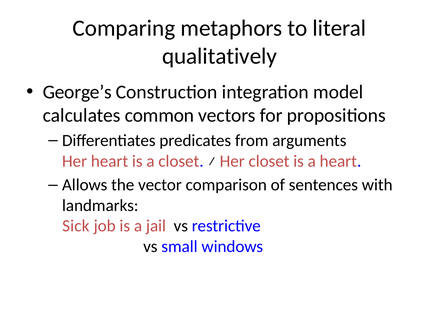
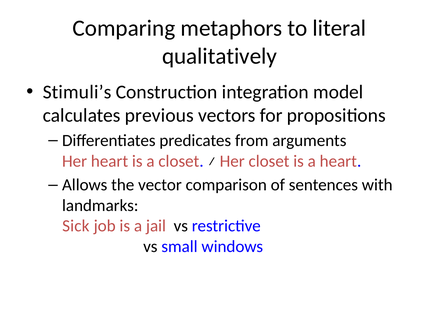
George’s: George’s -> Stimuli’s
common: common -> previous
